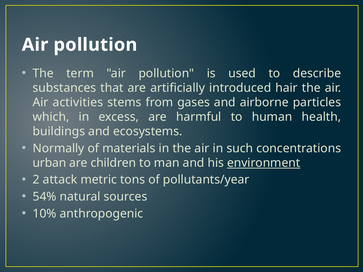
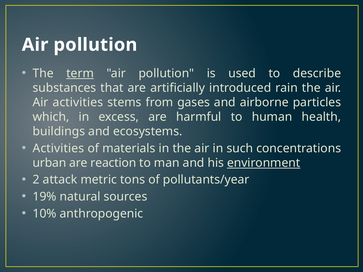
term underline: none -> present
hair: hair -> rain
Normally at (58, 148): Normally -> Activities
children: children -> reaction
54%: 54% -> 19%
